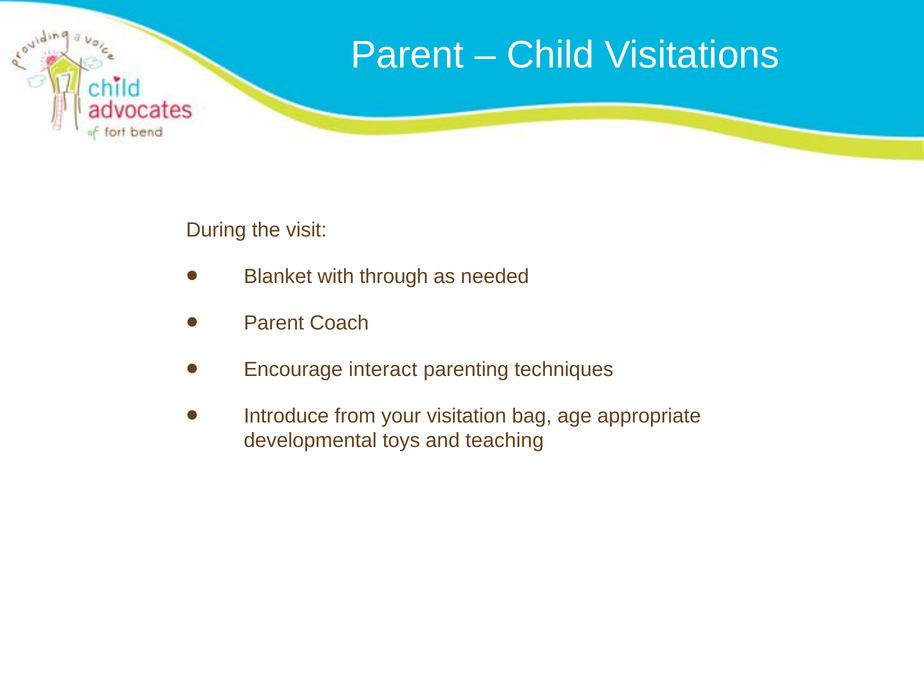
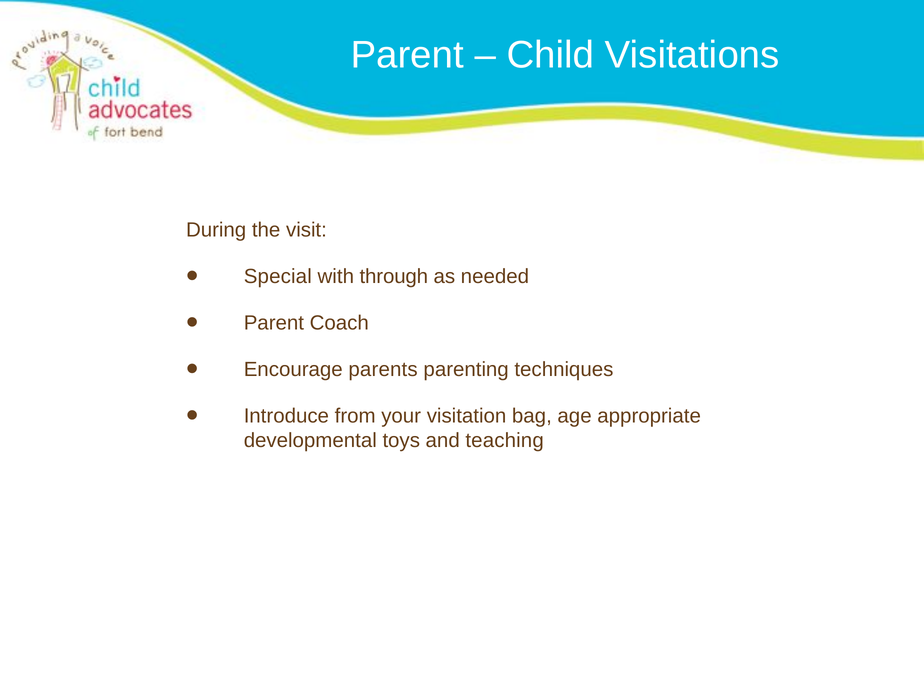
Blanket: Blanket -> Special
interact: interact -> parents
